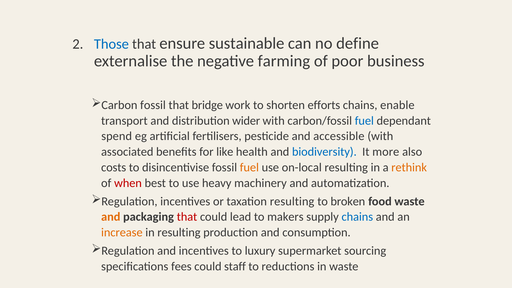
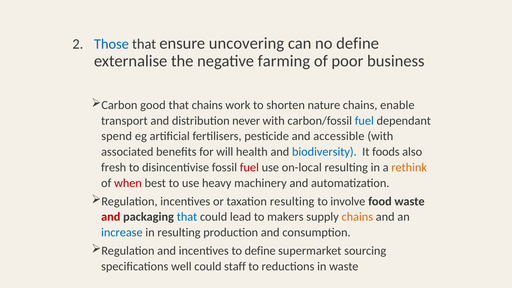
sustainable: sustainable -> uncovering
Carbon fossil: fossil -> good
that bridge: bridge -> chains
efforts: efforts -> nature
wider: wider -> never
like: like -> will
more: more -> foods
costs: costs -> fresh
fuel at (249, 167) colour: orange -> red
broken: broken -> involve
and at (111, 217) colour: orange -> red
that at (187, 217) colour: red -> blue
chains at (357, 217) colour: blue -> orange
increase colour: orange -> blue
to luxury: luxury -> define
fees: fees -> well
